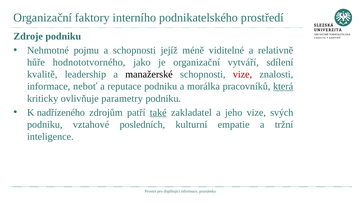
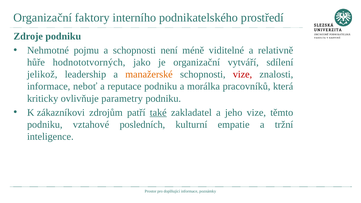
jejíž: jejíž -> není
hodnototvorného: hodnototvorného -> hodnototvorných
kvalitě: kvalitě -> jelikož
manažerské colour: black -> orange
která underline: present -> none
nadřízeného: nadřízeného -> zákazníkovi
svých: svých -> těmto
